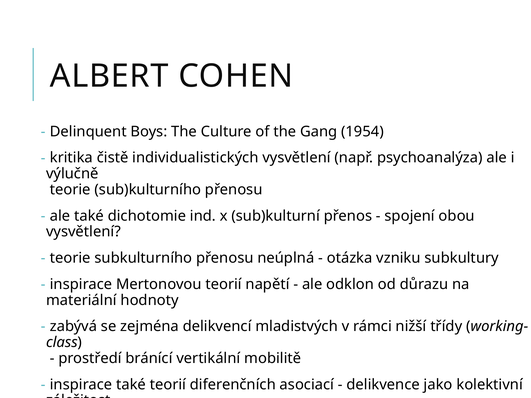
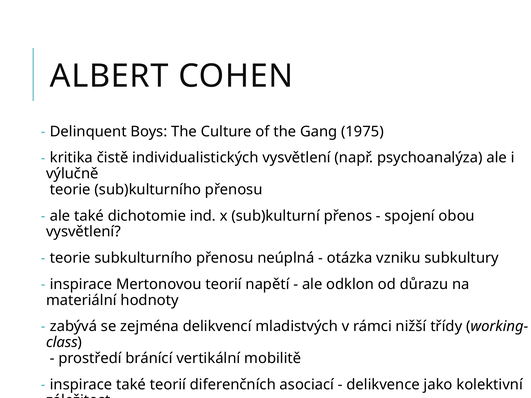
1954: 1954 -> 1975
